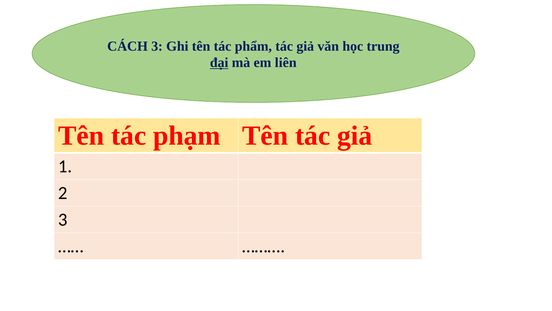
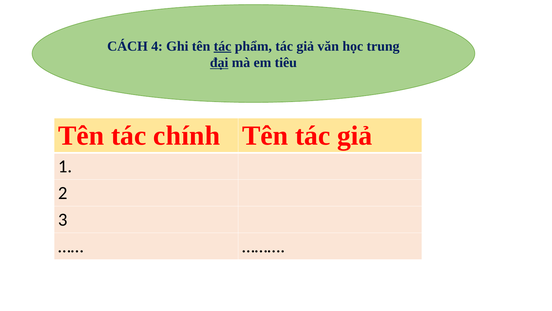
CÁCH 3: 3 -> 4
tác at (223, 46) underline: none -> present
liên: liên -> tiêu
phạm: phạm -> chính
